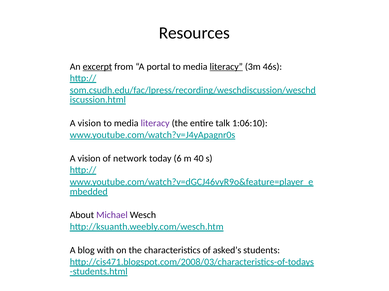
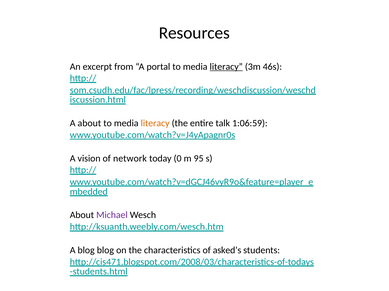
excerpt underline: present -> none
vision at (89, 124): vision -> about
literacy at (155, 124) colour: purple -> orange
1:06:10: 1:06:10 -> 1:06:59
6: 6 -> 0
40: 40 -> 95
blog with: with -> blog
